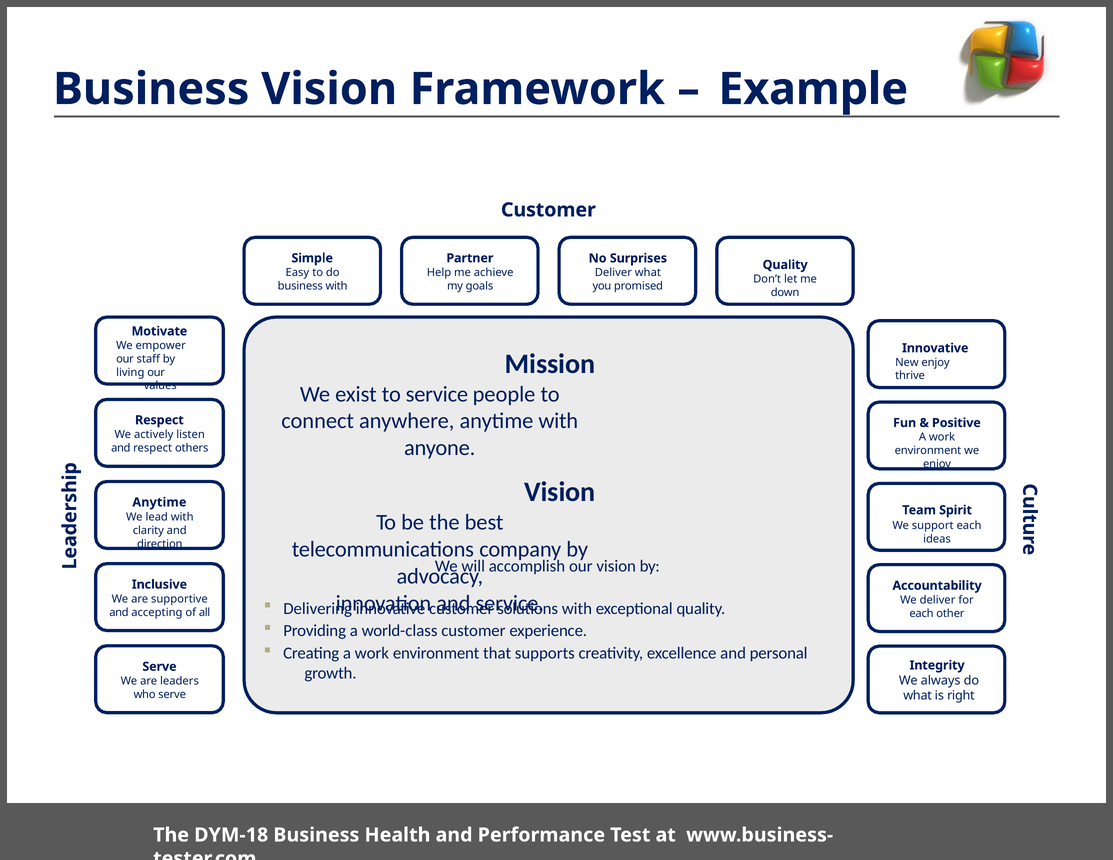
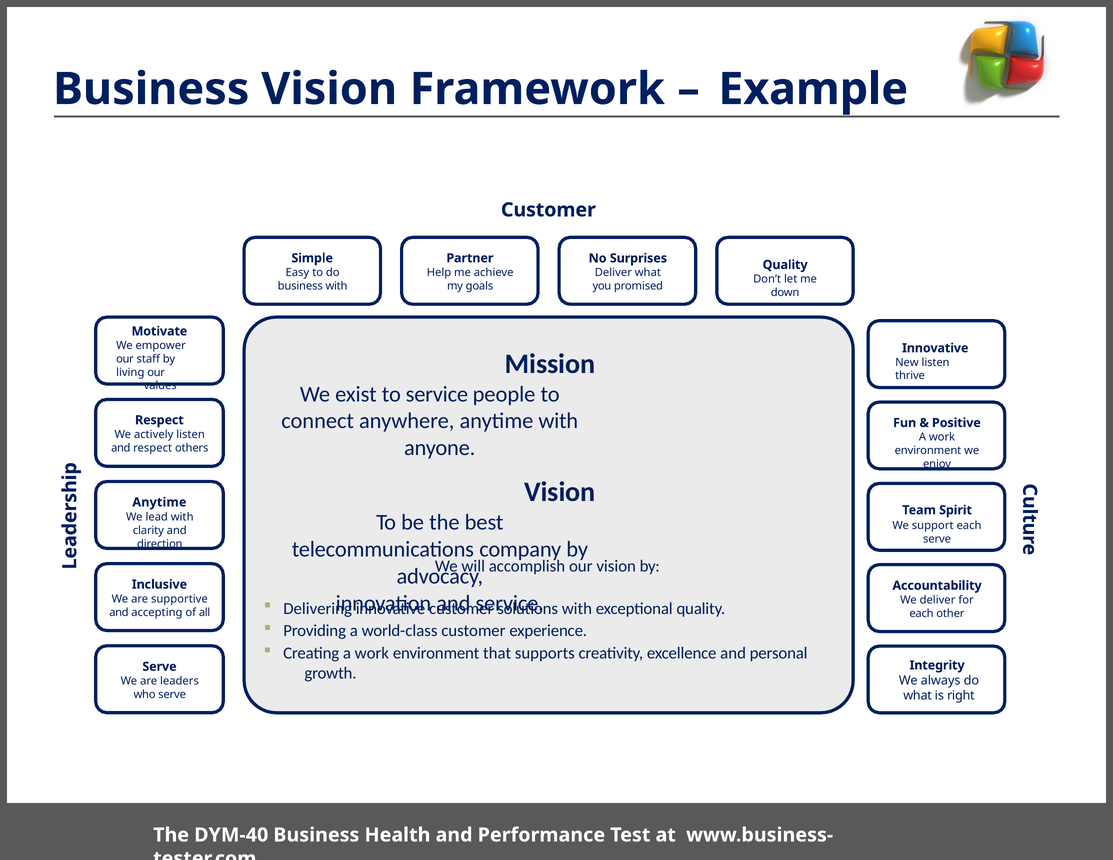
New enjoy: enjoy -> listen
ideas at (937, 539): ideas -> serve
DYM-18: DYM-18 -> DYM-40
